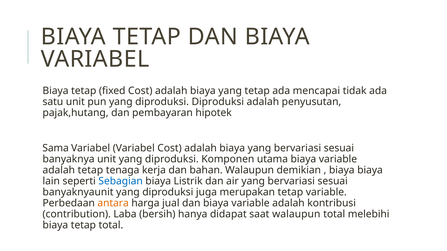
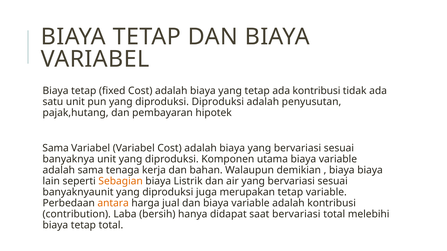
ada mencapai: mencapai -> kontribusi
adalah tetap: tetap -> sama
Sebagian colour: blue -> orange
saat walaupun: walaupun -> bervariasi
